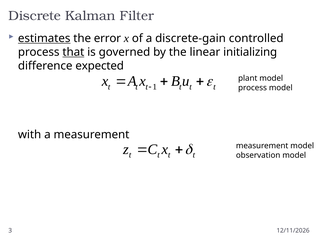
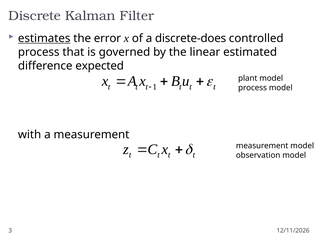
discrete-gain: discrete-gain -> discrete-does
that underline: present -> none
initializing: initializing -> estimated
